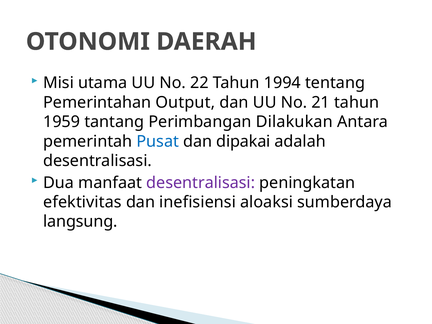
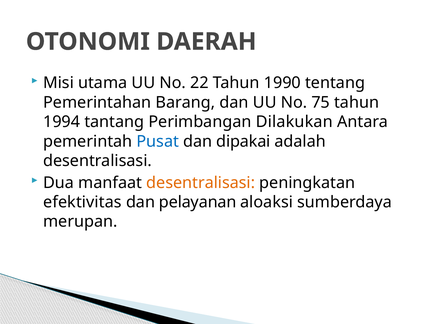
1994: 1994 -> 1990
Output: Output -> Barang
21: 21 -> 75
1959: 1959 -> 1994
desentralisasi at (201, 183) colour: purple -> orange
inefisiensi: inefisiensi -> pelayanan
langsung: langsung -> merupan
